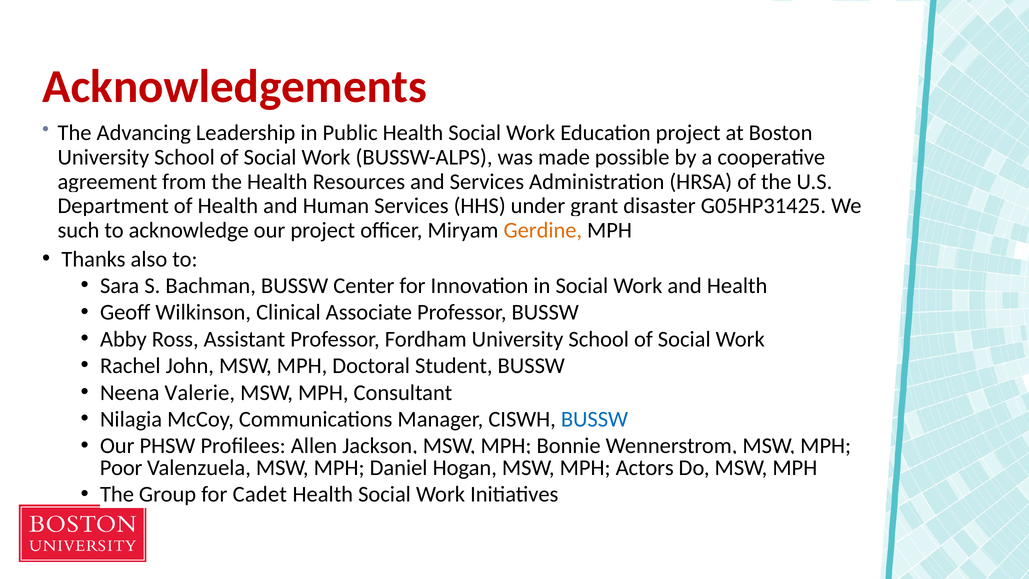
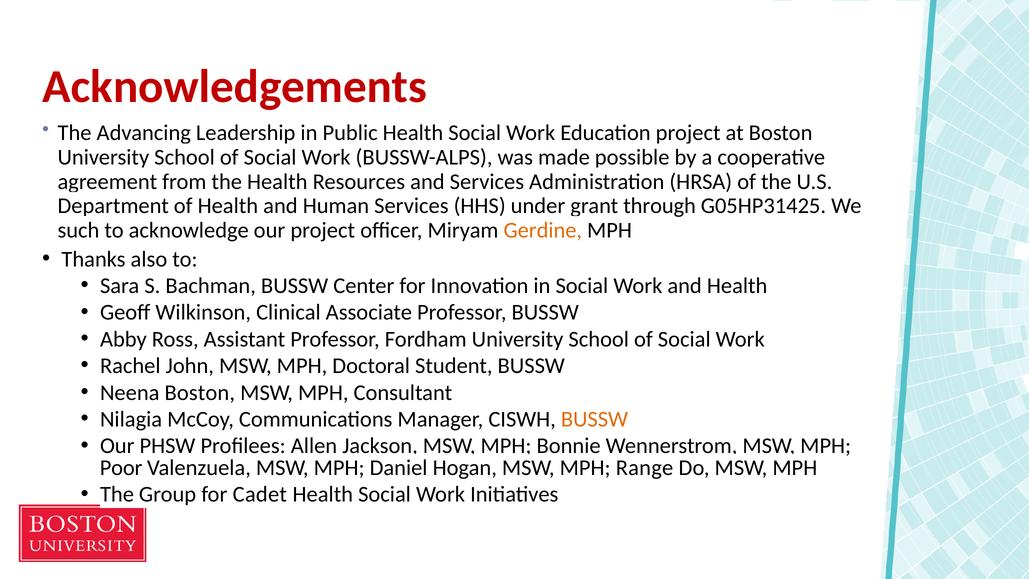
disaster: disaster -> through
Neena Valerie: Valerie -> Boston
BUSSW at (595, 419) colour: blue -> orange
Actors: Actors -> Range
